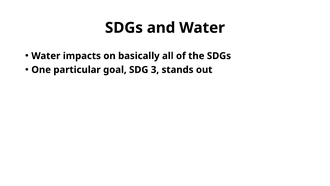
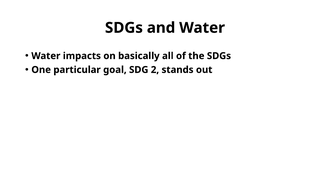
3: 3 -> 2
